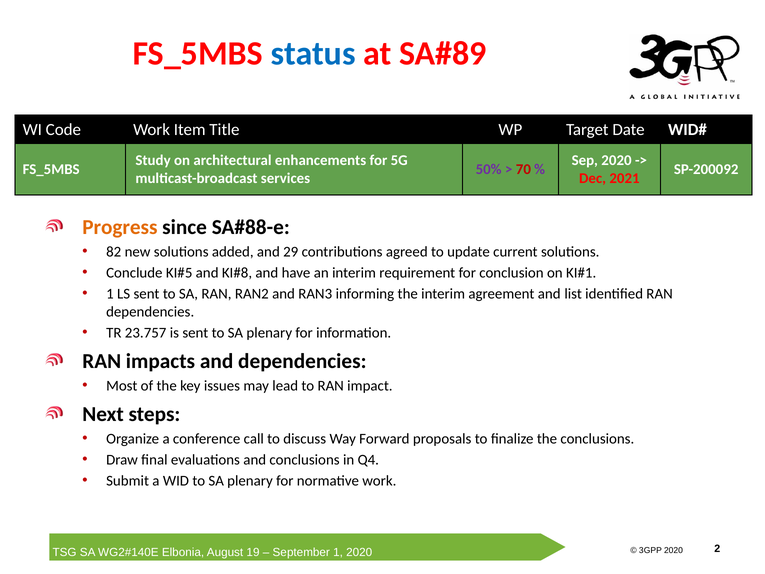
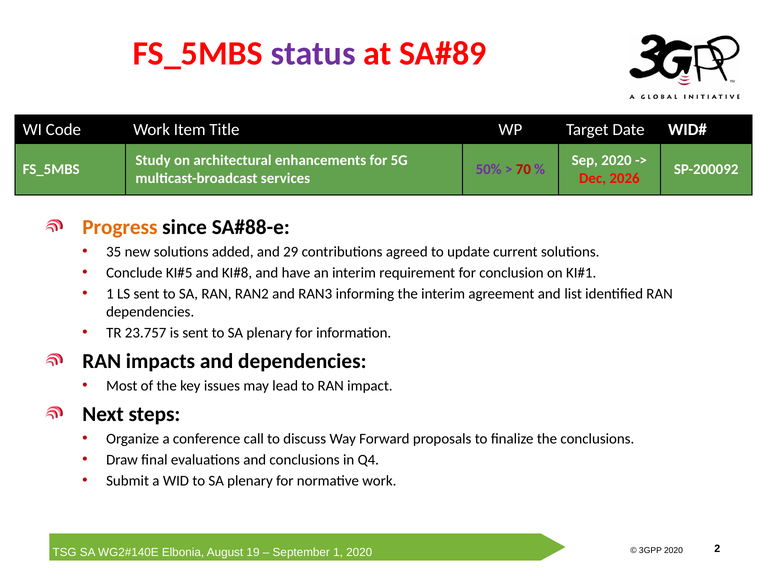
status colour: blue -> purple
2021: 2021 -> 2026
82: 82 -> 35
